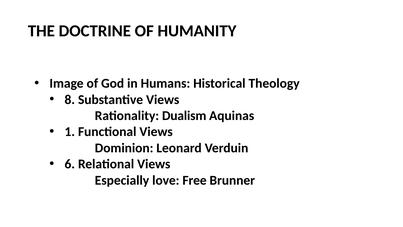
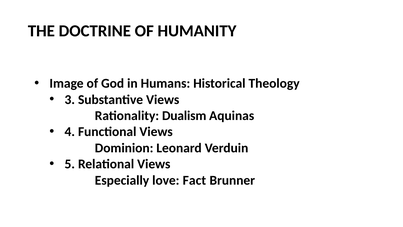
8: 8 -> 3
1: 1 -> 4
6: 6 -> 5
Free: Free -> Fact
